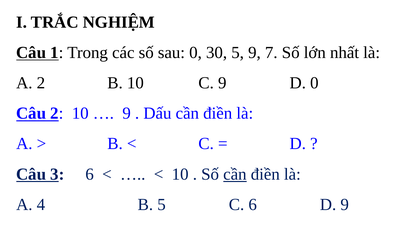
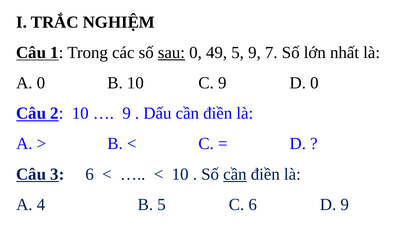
sau underline: none -> present
30: 30 -> 49
A 2: 2 -> 0
